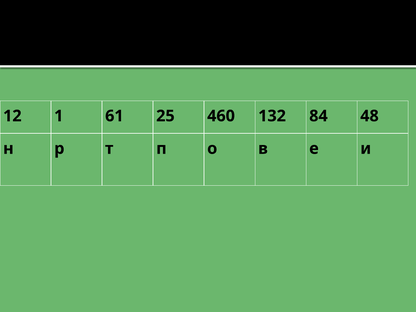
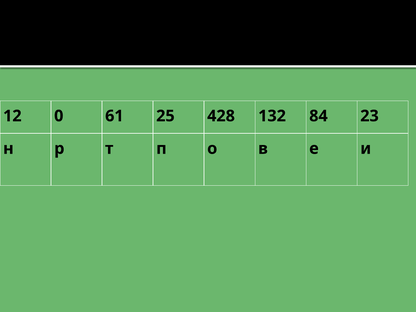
1: 1 -> 0
460: 460 -> 428
48: 48 -> 23
